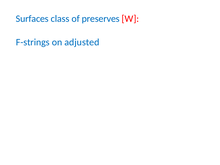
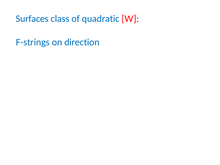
preserves: preserves -> quadratic
adjusted: adjusted -> direction
